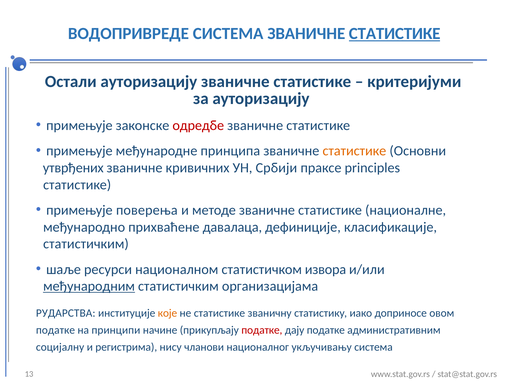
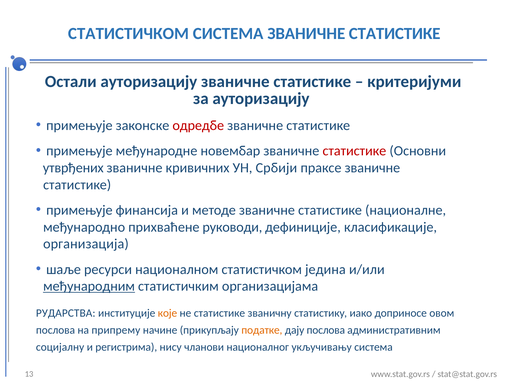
ВОДОПРИВРЕДЕ at (128, 33): ВОДОПРИВРЕДЕ -> СТАТИСТИЧКОМ
СТАТИСТИКЕ at (395, 33) underline: present -> none
принципа: принципа -> новембар
статистике at (354, 151) colour: orange -> red
праксе principles: principles -> званичне
поверења: поверења -> финансија
давалаца: давалаца -> руководи
статистичким at (86, 244): статистичким -> организација
извора: извора -> једина
податке at (55, 330): податке -> послова
принципи: принципи -> припрему
податке at (262, 330) colour: red -> orange
дају податке: податке -> послова
